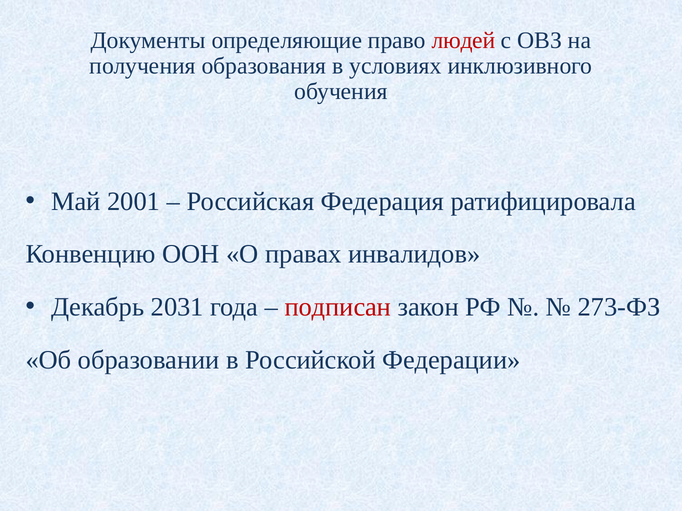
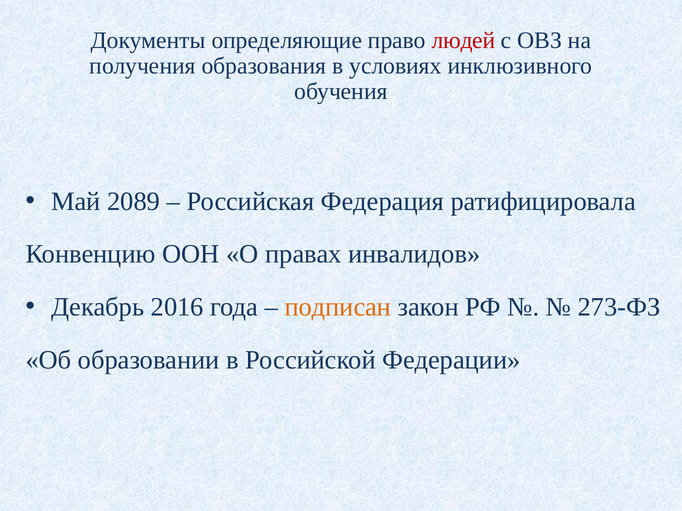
2001: 2001 -> 2089
2031: 2031 -> 2016
подписан colour: red -> orange
